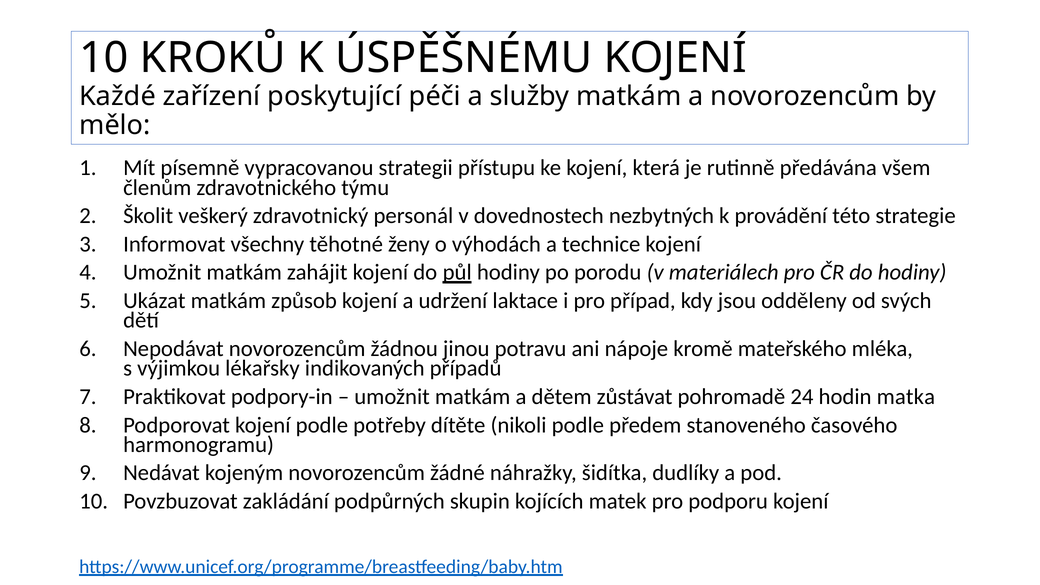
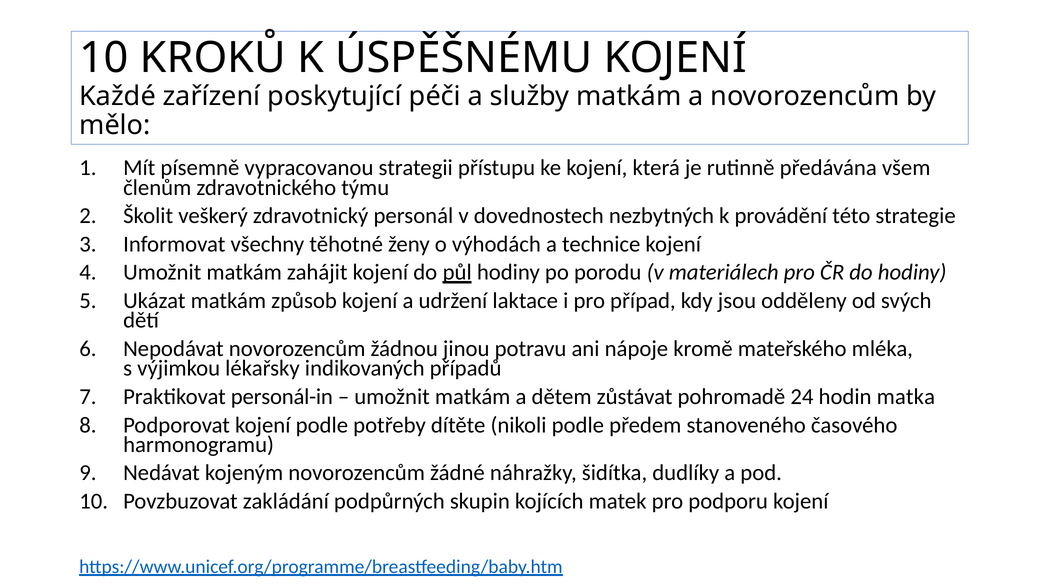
podpory-in: podpory-in -> personál-in
